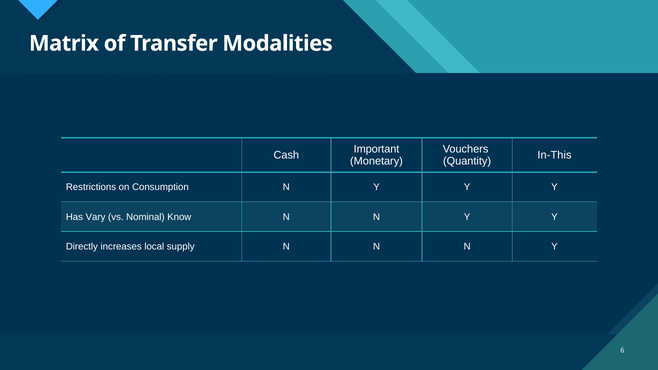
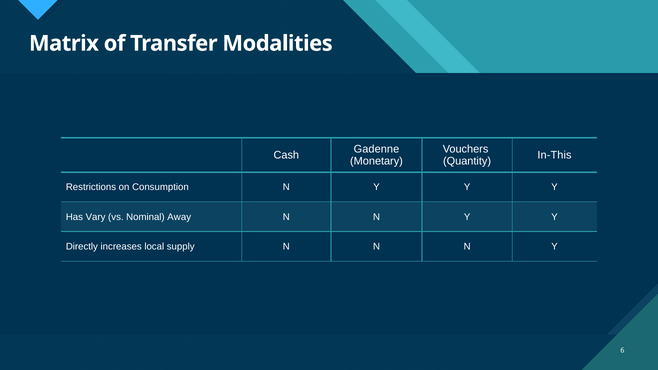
Important: Important -> Gadenne
Know: Know -> Away
